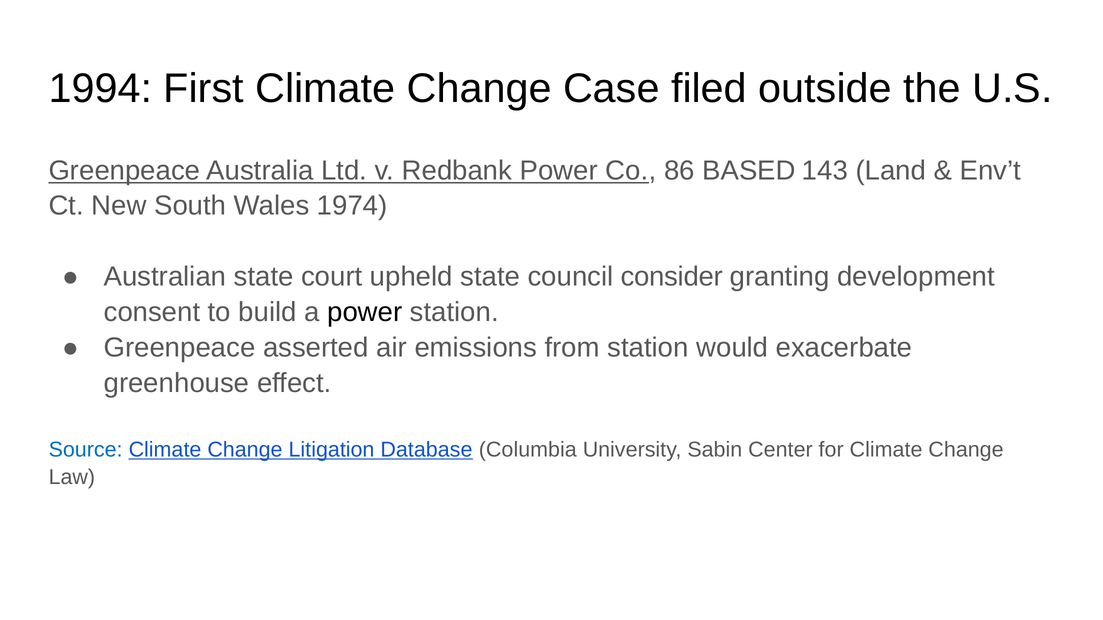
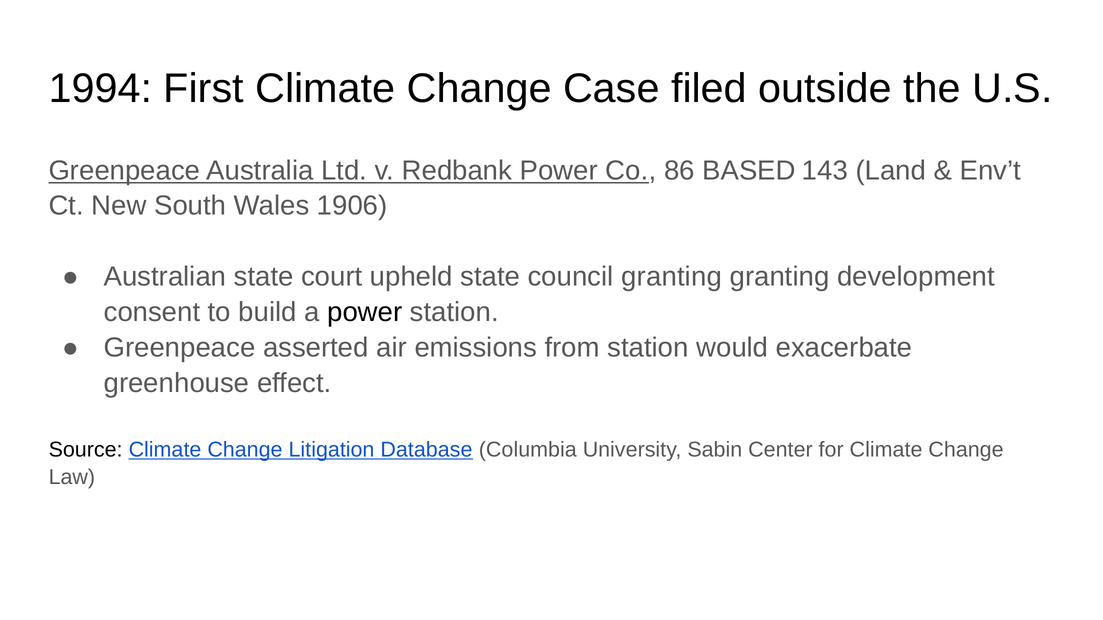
1974: 1974 -> 1906
council consider: consider -> granting
Source colour: blue -> black
